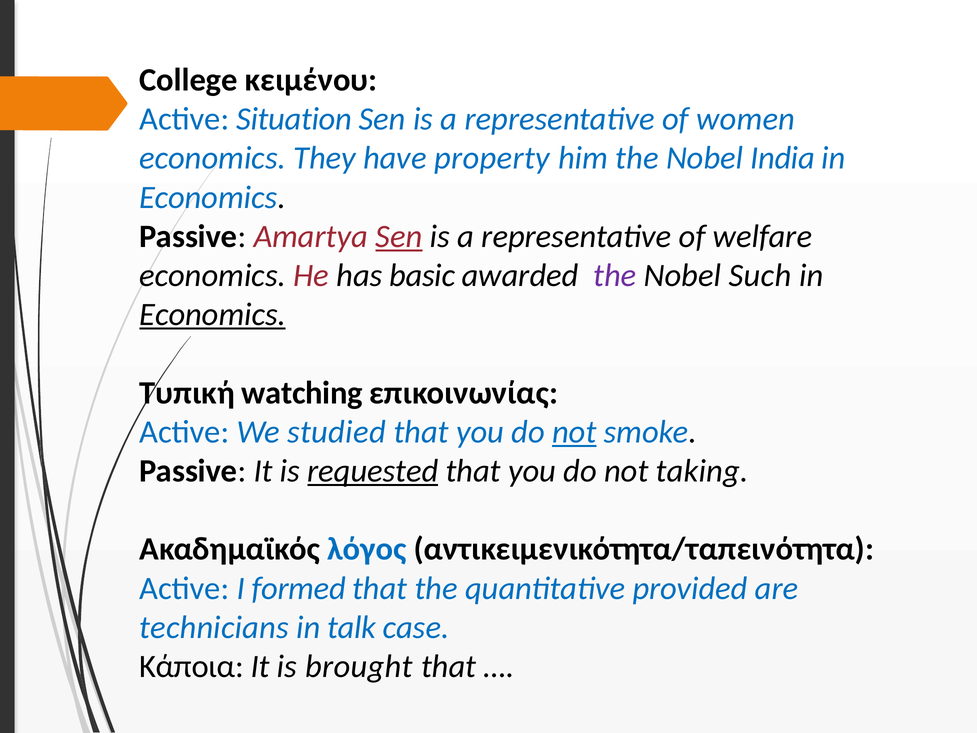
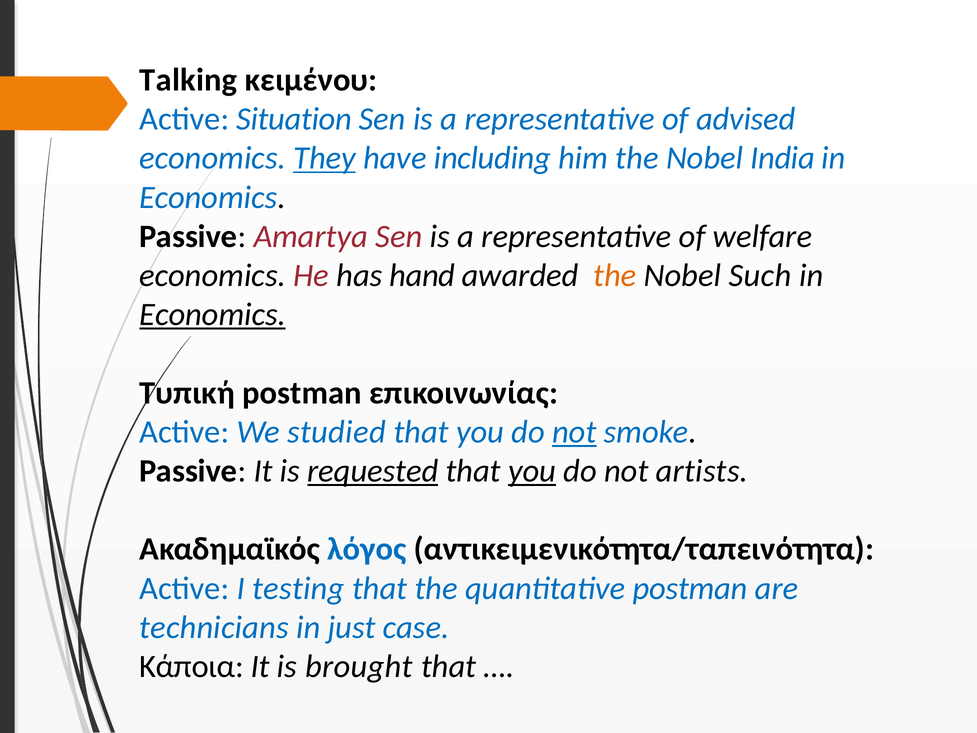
College: College -> Talking
women: women -> advised
They underline: none -> present
property: property -> including
Sen at (399, 236) underline: present -> none
basic: basic -> hand
the at (615, 275) colour: purple -> orange
Τυπική watching: watching -> postman
you at (532, 471) underline: none -> present
taking: taking -> artists
formed: formed -> testing
quantitative provided: provided -> postman
talk: talk -> just
